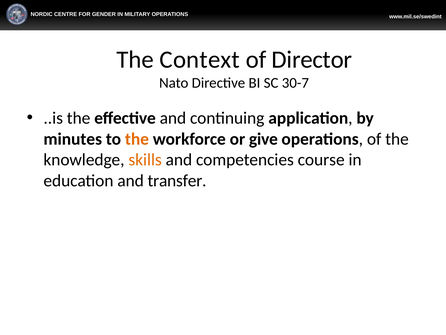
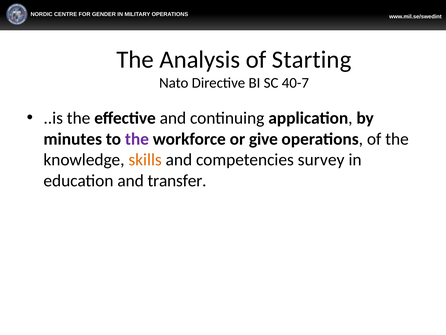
Context: Context -> Analysis
Director: Director -> Starting
30-7: 30-7 -> 40-7
the at (137, 139) colour: orange -> purple
course: course -> survey
